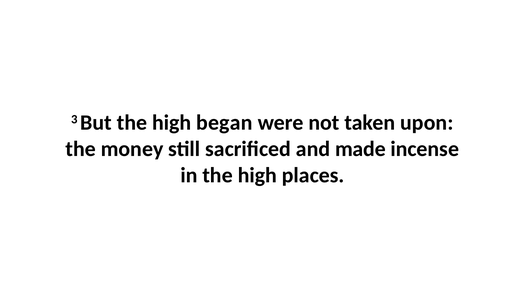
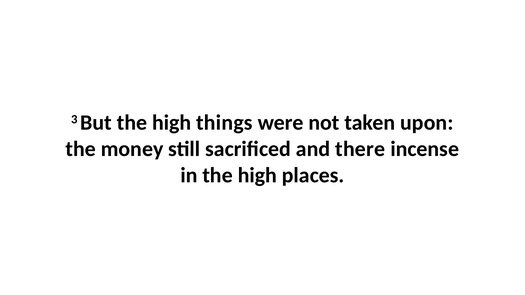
began: began -> things
made: made -> there
